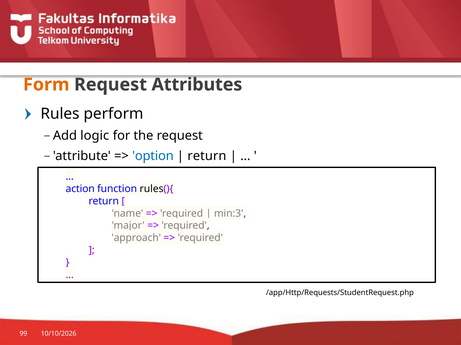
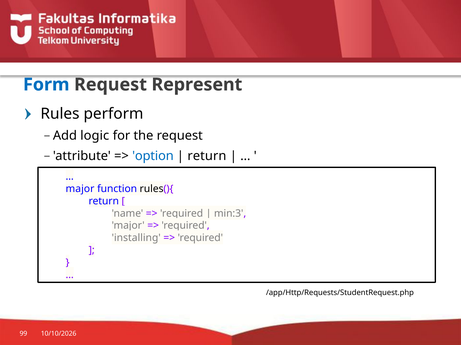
Form colour: orange -> blue
Attributes: Attributes -> Represent
action at (80, 189): action -> major
approach: approach -> installing
